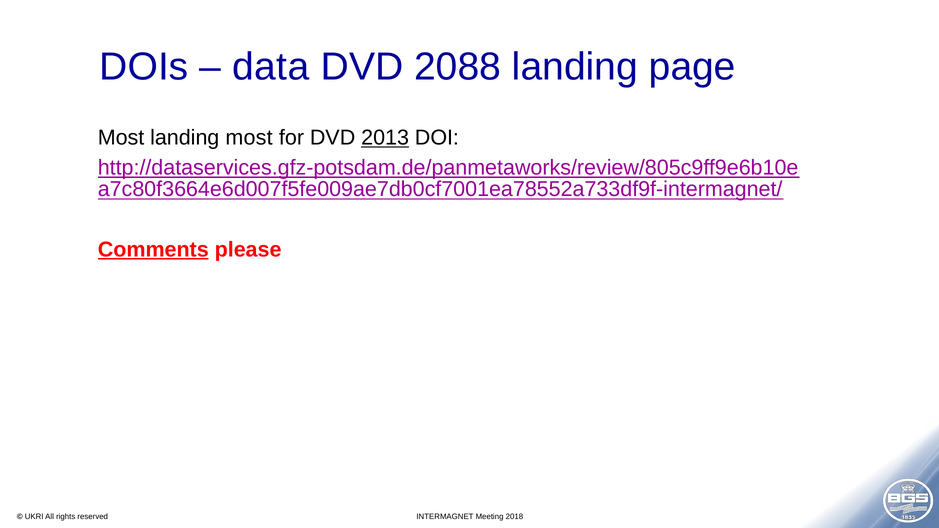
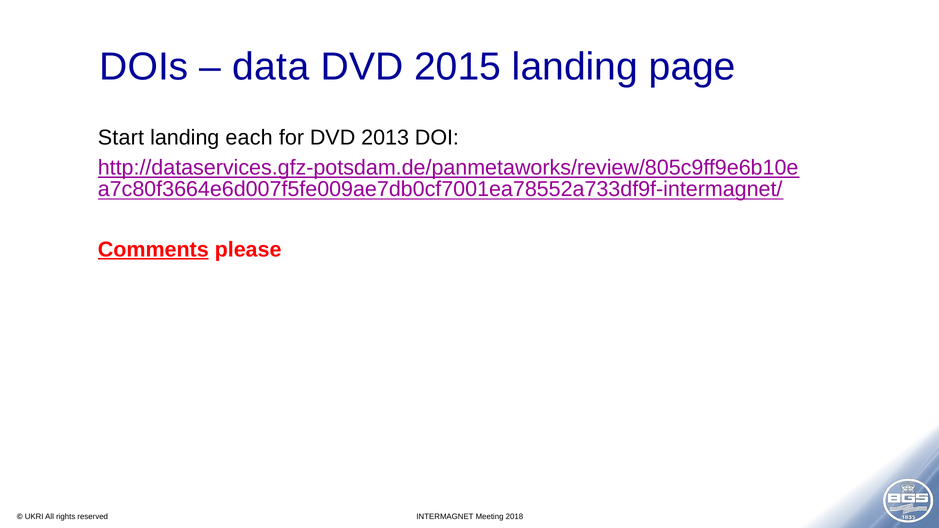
2088: 2088 -> 2015
Most at (121, 138): Most -> Start
landing most: most -> each
2013 underline: present -> none
